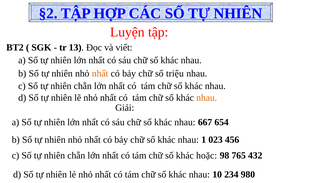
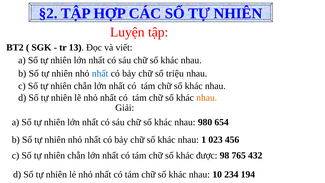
nhất at (100, 73) colour: orange -> blue
667: 667 -> 980
hoặc: hoặc -> được
980: 980 -> 194
